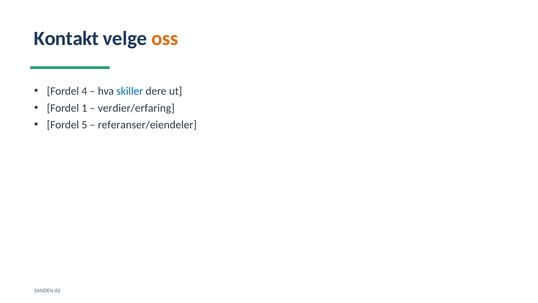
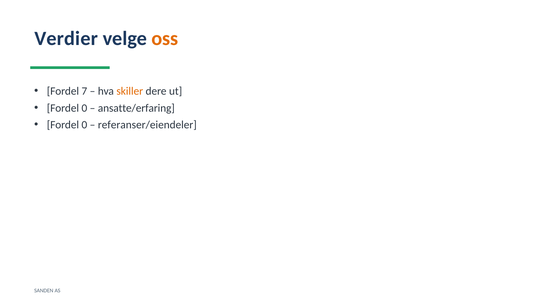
Kontakt: Kontakt -> Verdier
4: 4 -> 7
skiller colour: blue -> orange
1 at (84, 108): 1 -> 0
verdier/erfaring: verdier/erfaring -> ansatte/erfaring
5 at (84, 125): 5 -> 0
